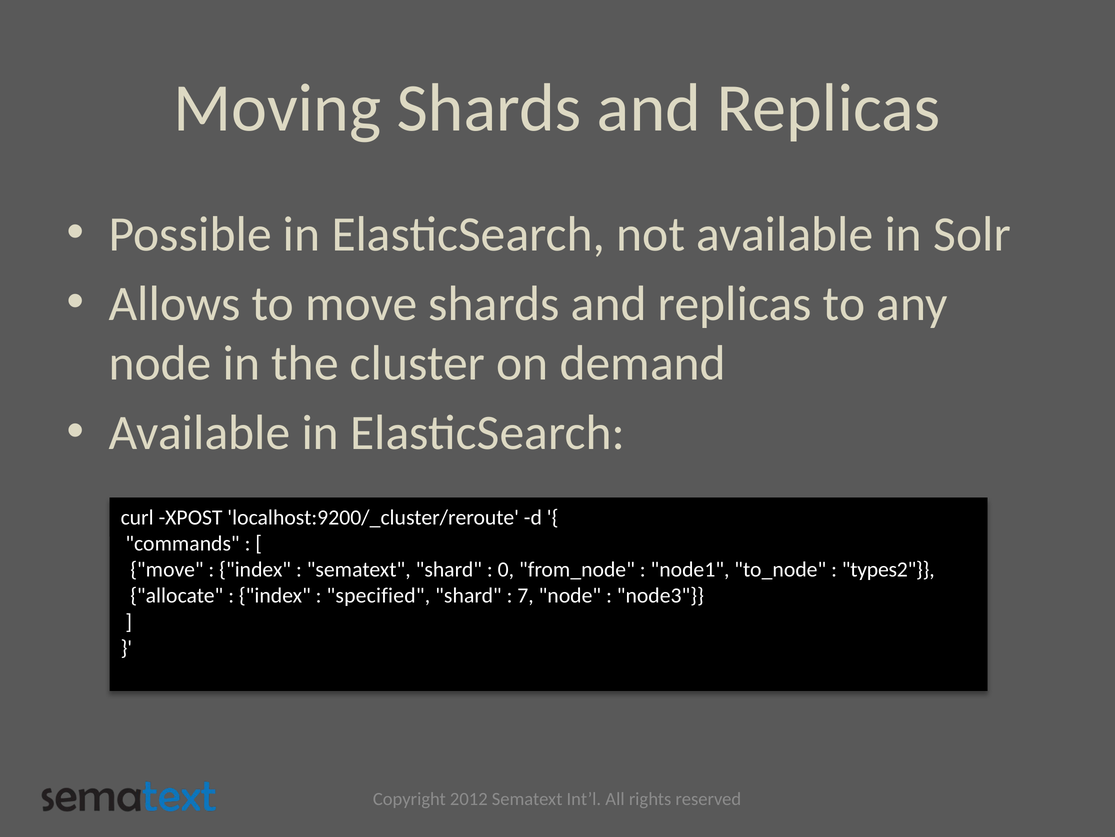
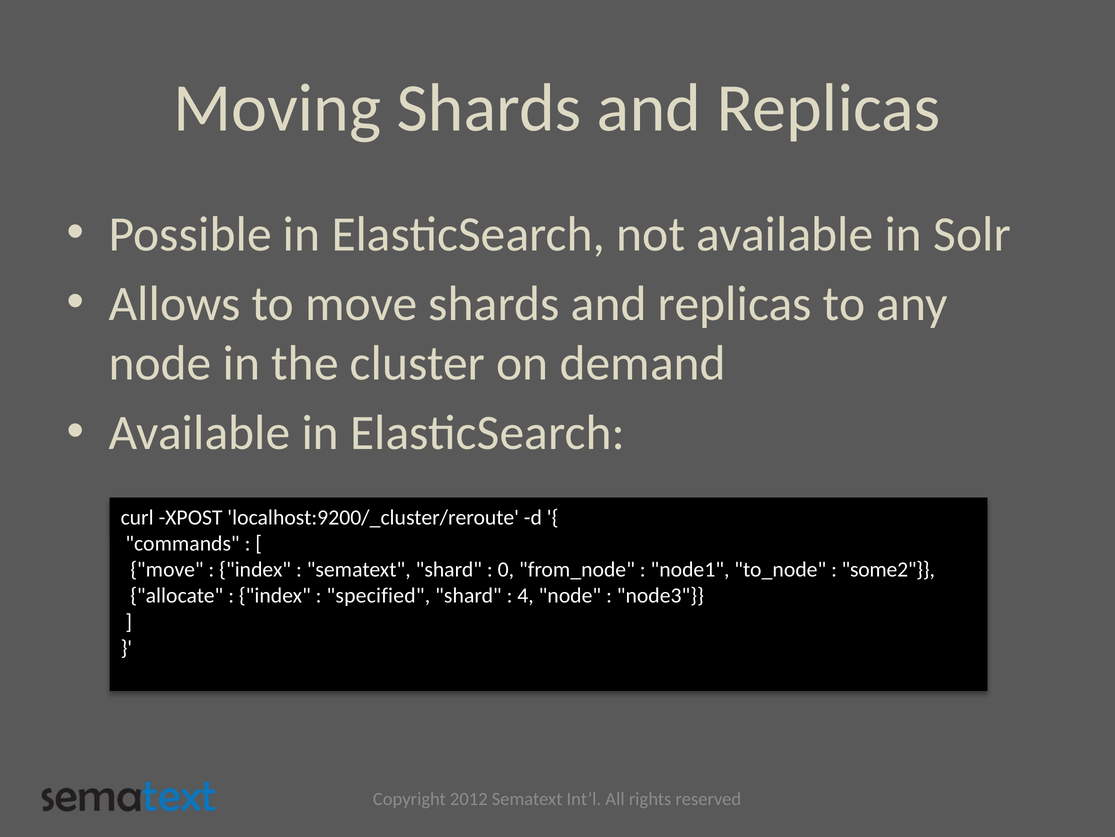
types2: types2 -> some2
7: 7 -> 4
